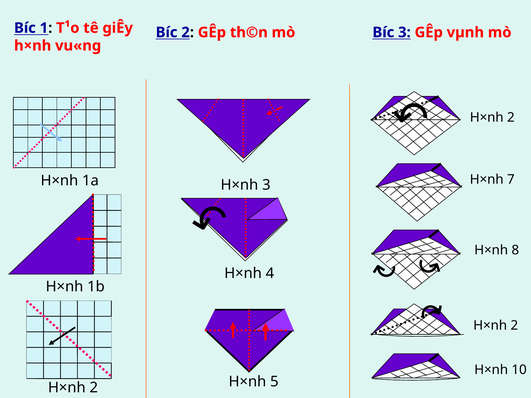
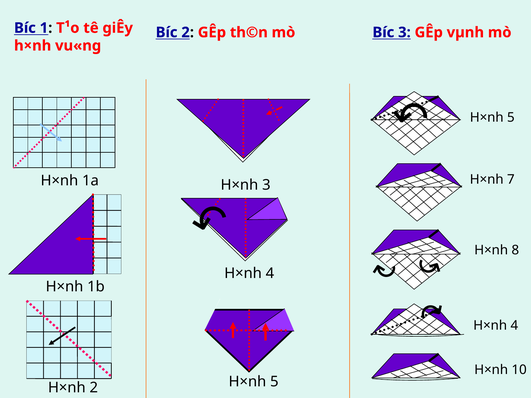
2 at (511, 118): 2 -> 5
2 at (514, 326): 2 -> 4
